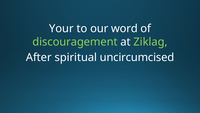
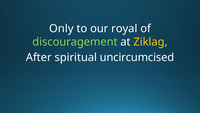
Your: Your -> Only
word: word -> royal
Ziklag colour: light green -> yellow
